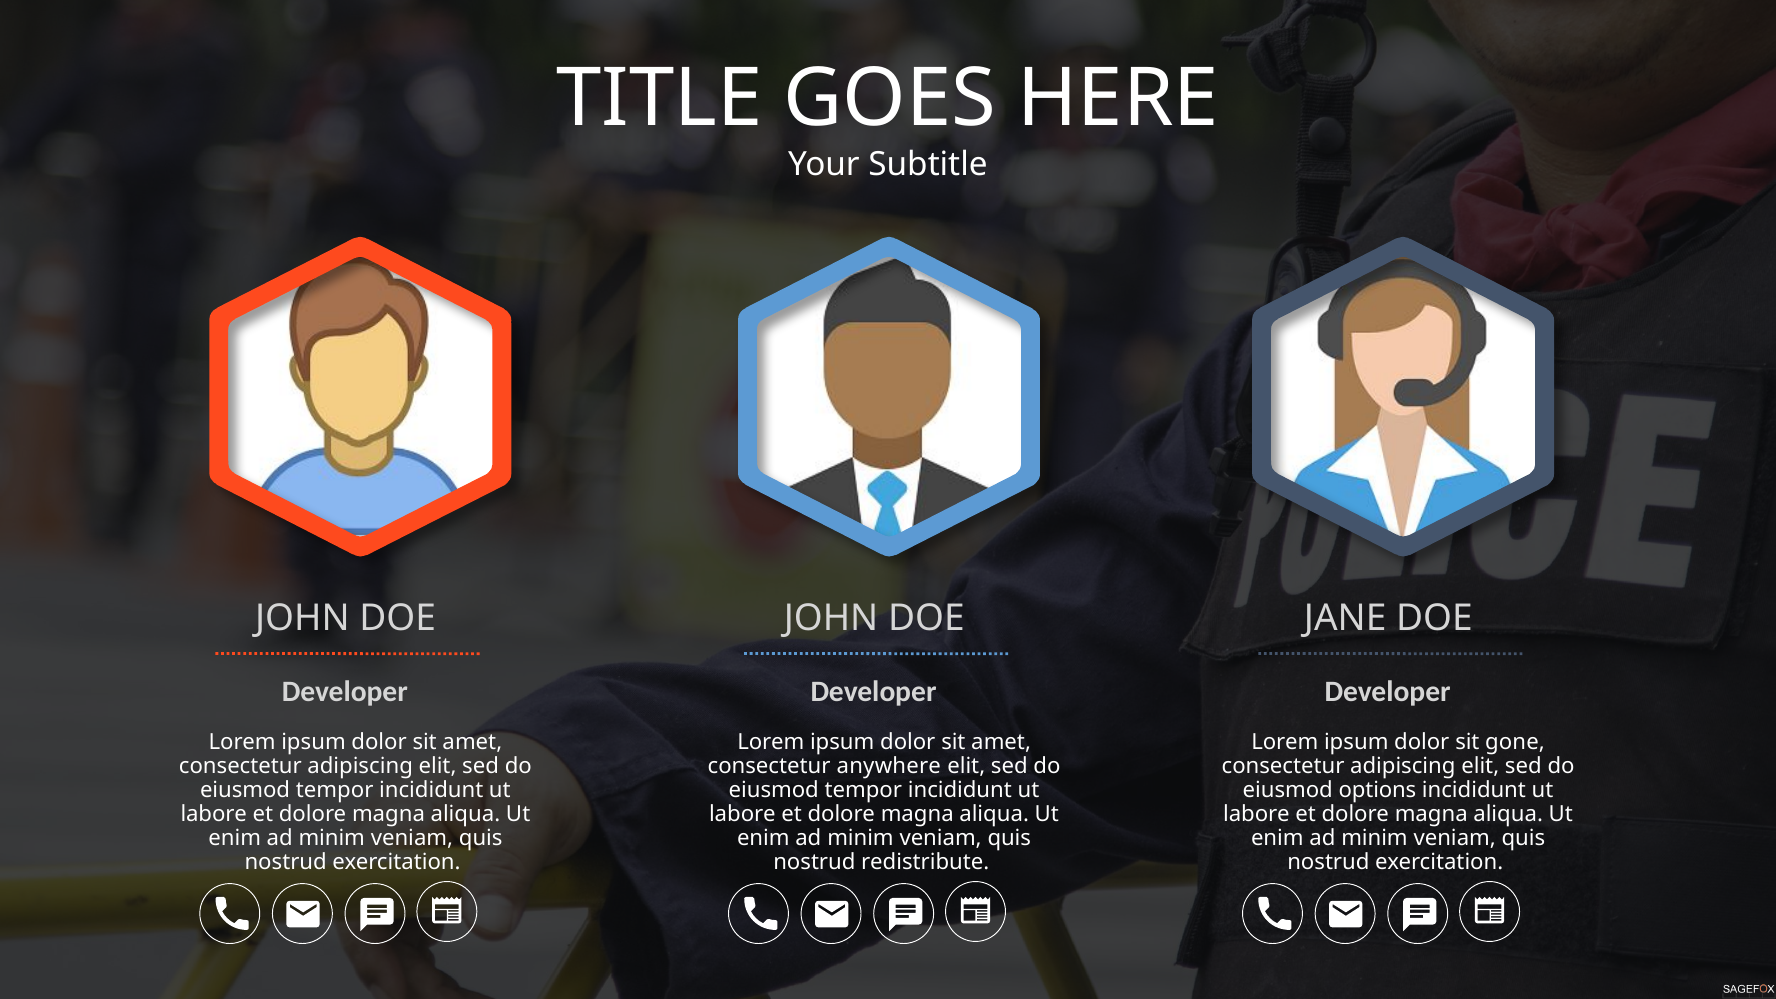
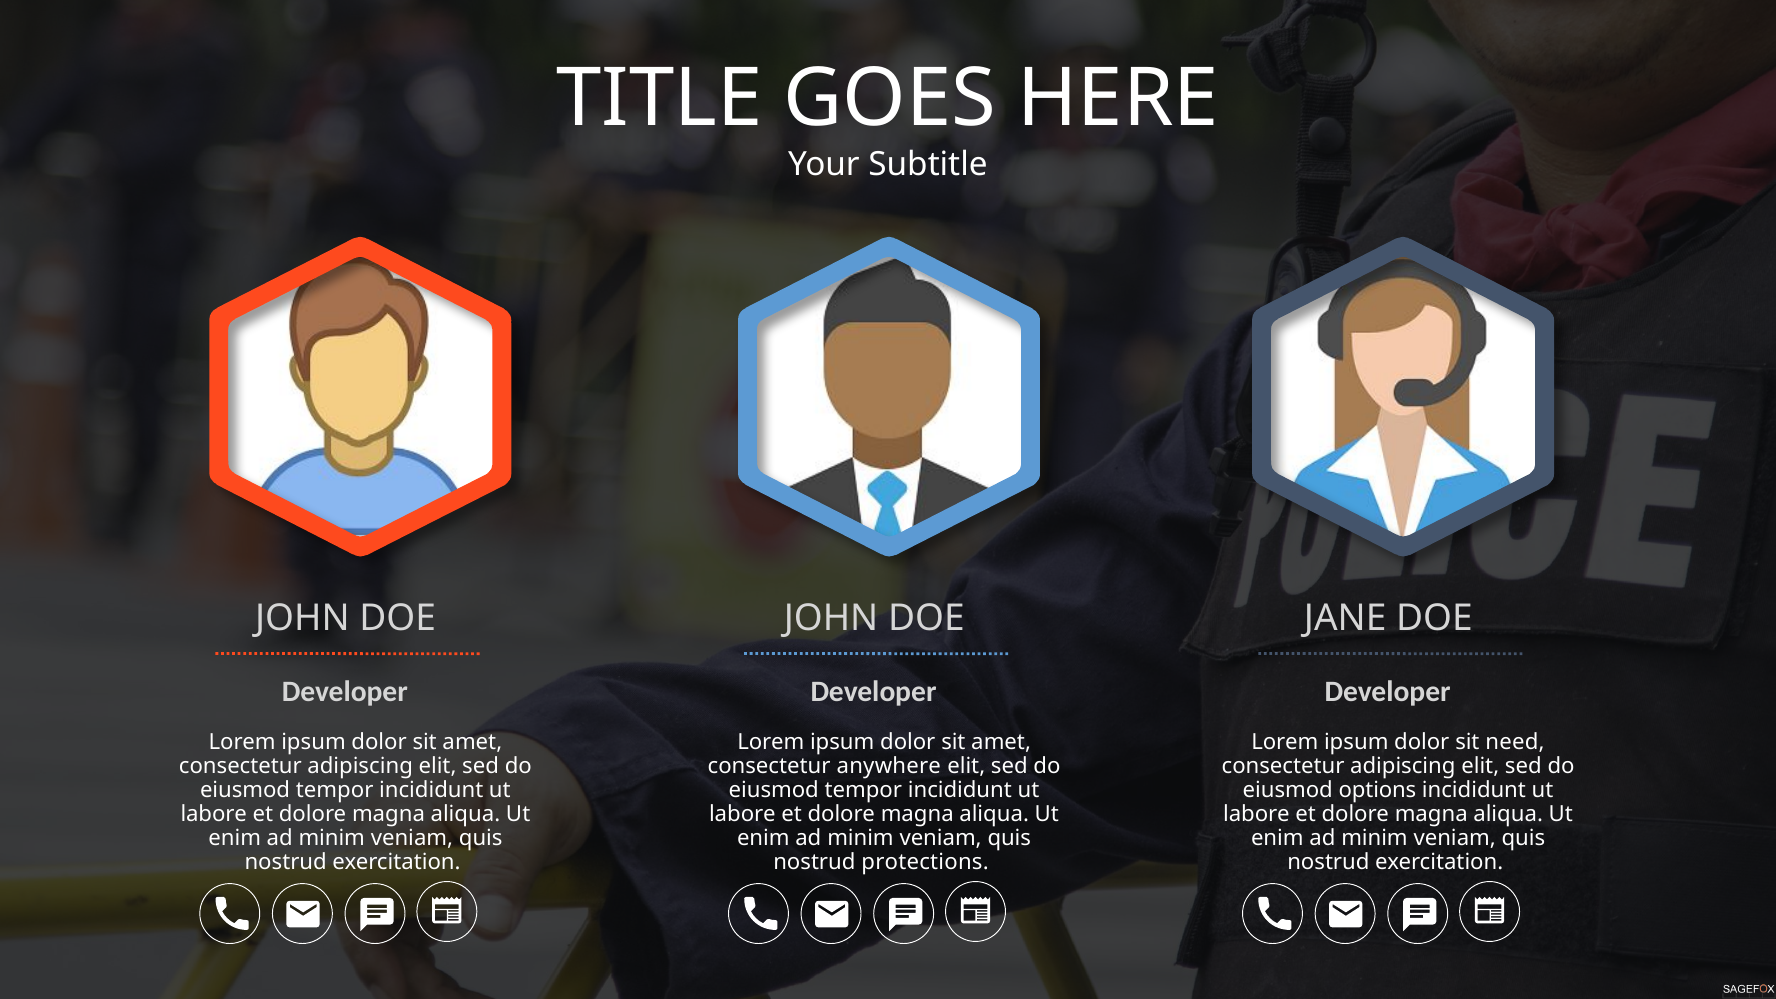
gone: gone -> need
redistribute: redistribute -> protections
